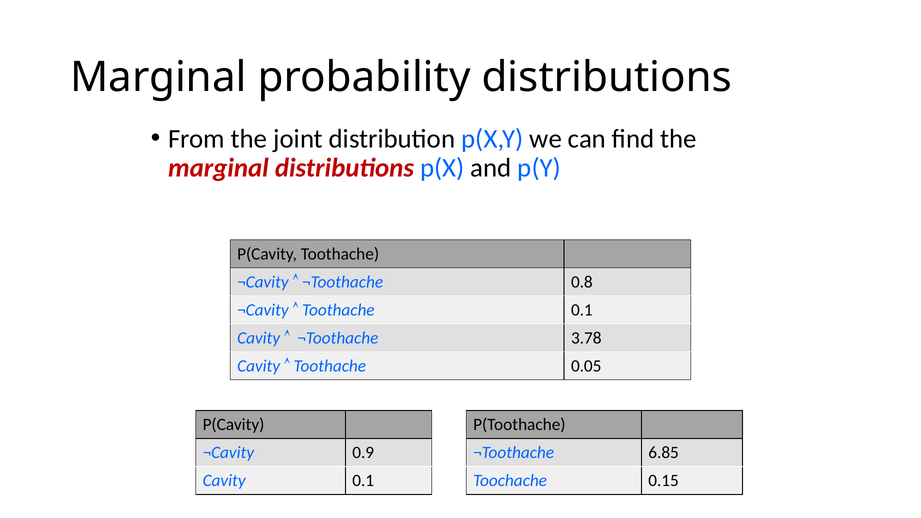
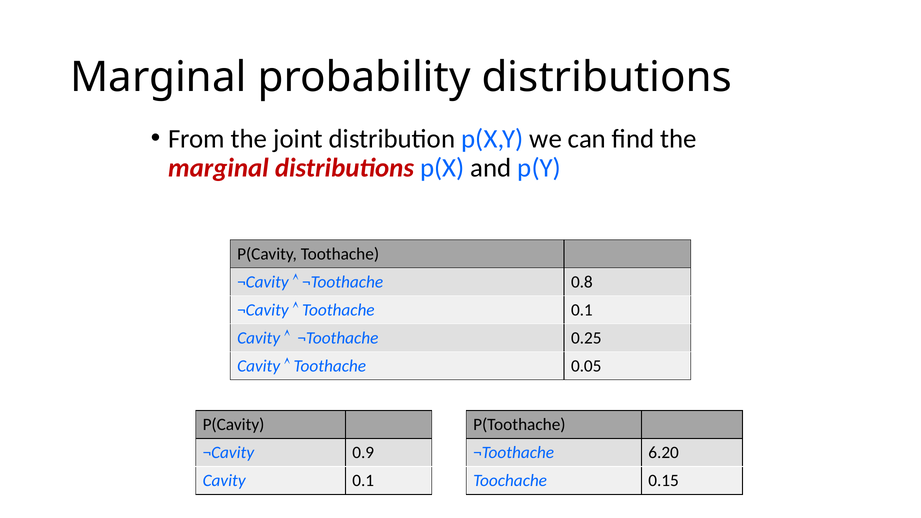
3.78: 3.78 -> 0.25
6.85: 6.85 -> 6.20
